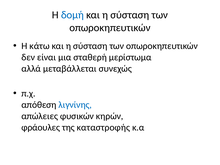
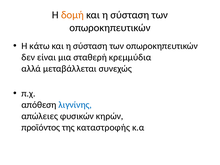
δομή colour: blue -> orange
μερίστωμα: μερίστωμα -> κρεμμύδια
φράουλες: φράουλες -> προϊόντος
